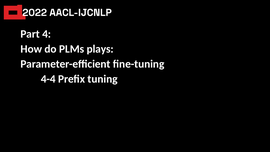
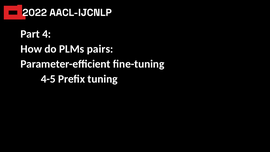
plays: plays -> pairs
4-4: 4-4 -> 4-5
